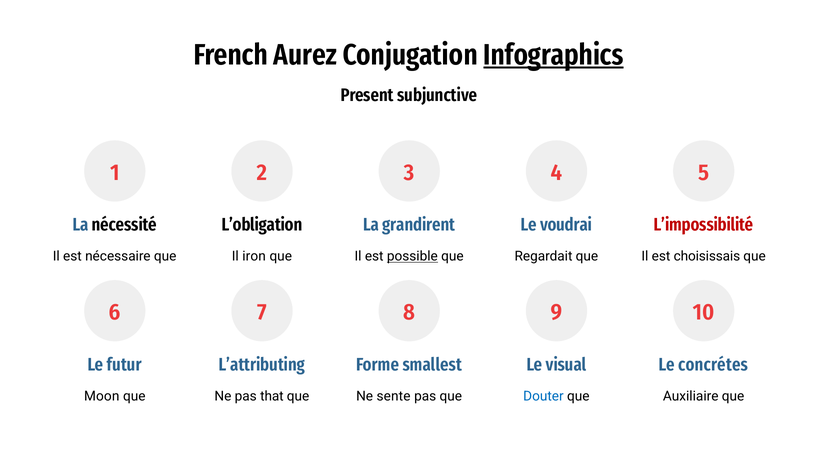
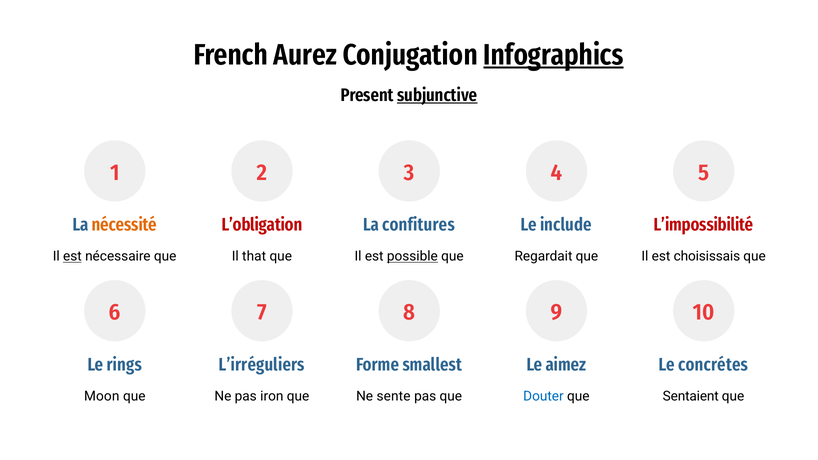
subjunctive underline: none -> present
nécessité colour: black -> orange
L’obligation colour: black -> red
grandirent: grandirent -> confitures
voudrai: voudrai -> include
est at (72, 256) underline: none -> present
iron: iron -> that
futur: futur -> rings
L’attributing: L’attributing -> L’irréguliers
visual: visual -> aimez
that: that -> iron
Auxiliaire: Auxiliaire -> Sentaient
